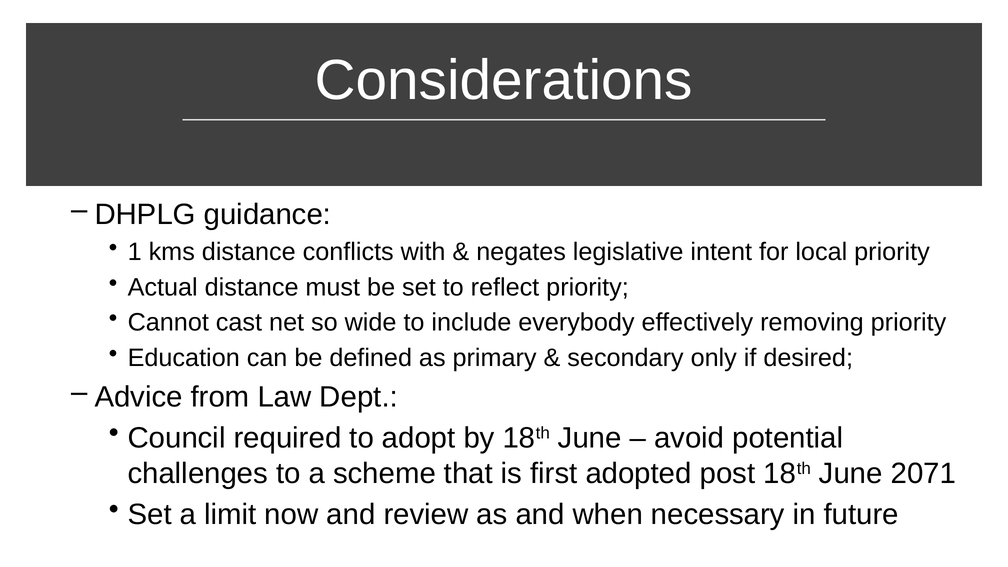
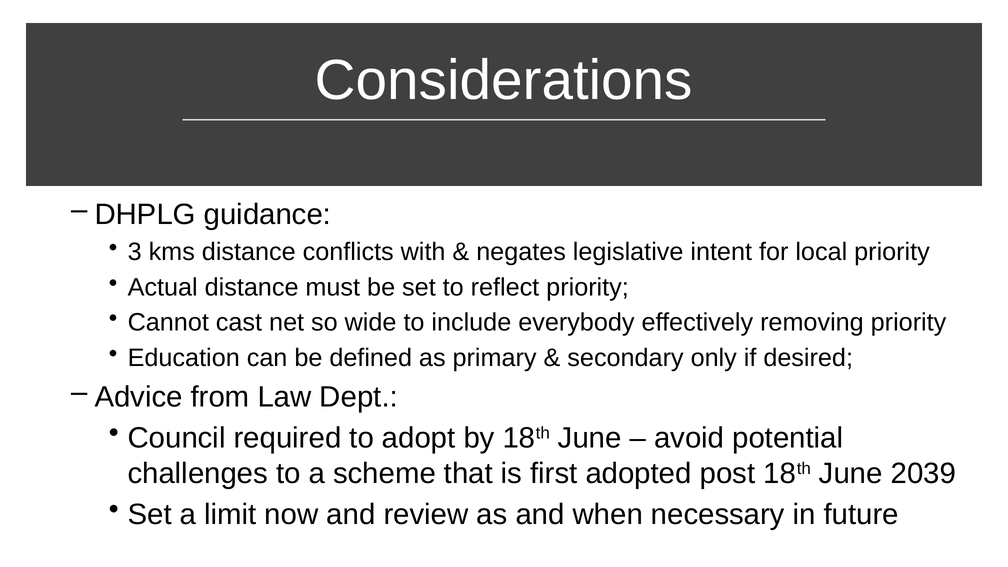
1: 1 -> 3
2071: 2071 -> 2039
